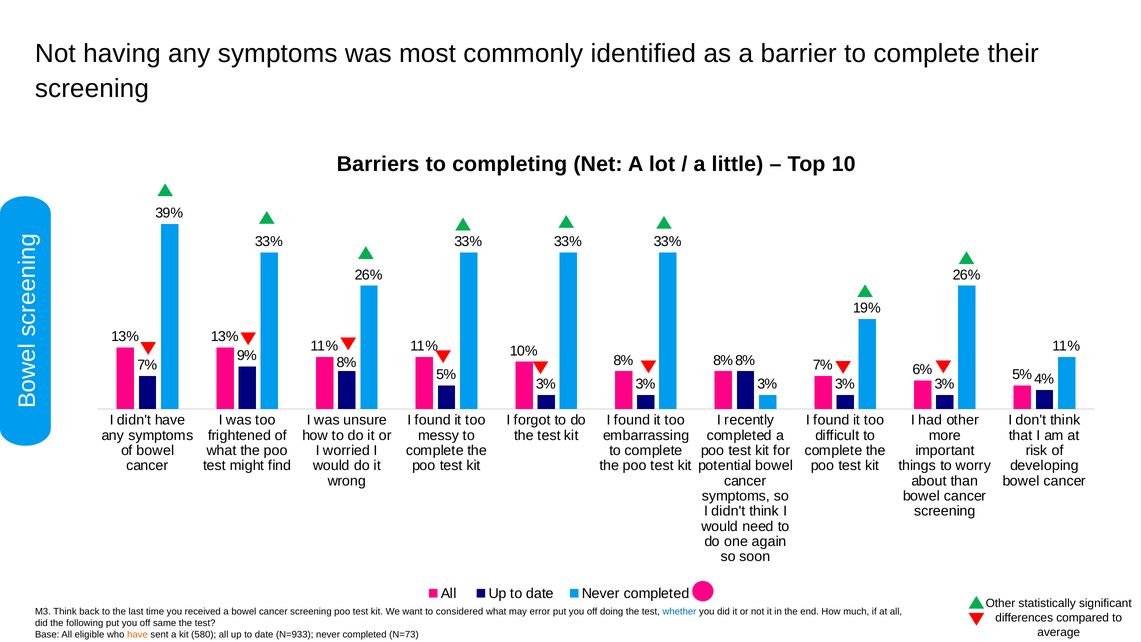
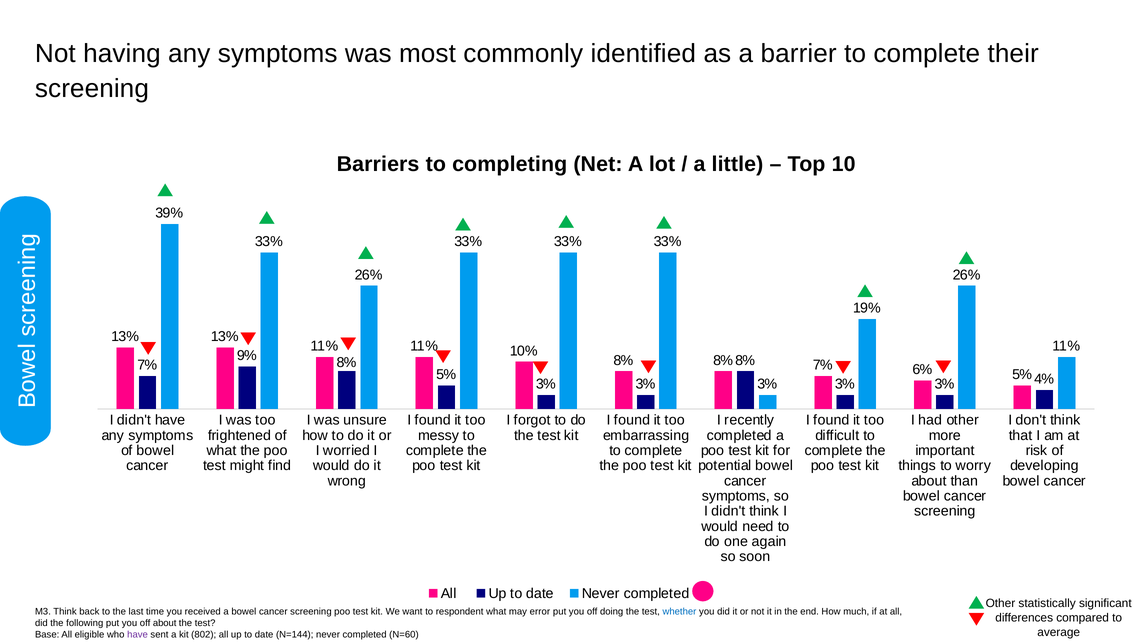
considered: considered -> respondent
off same: same -> about
have at (138, 634) colour: orange -> purple
580: 580 -> 802
N=933: N=933 -> N=144
N=73: N=73 -> N=60
